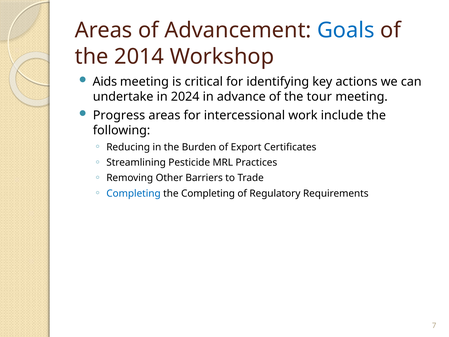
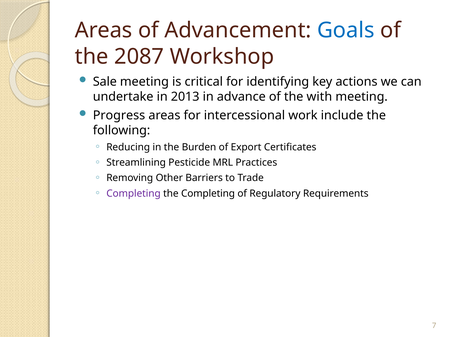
2014: 2014 -> 2087
Aids: Aids -> Sale
2024: 2024 -> 2013
tour: tour -> with
Completing at (134, 193) colour: blue -> purple
